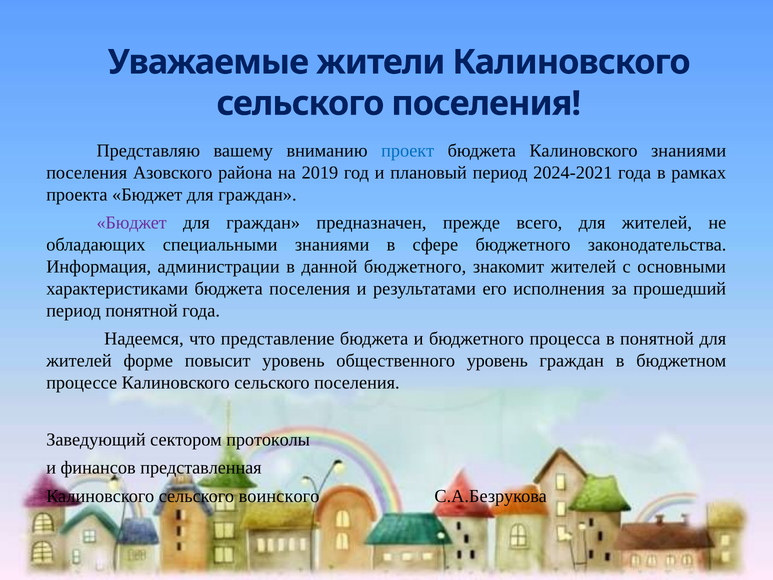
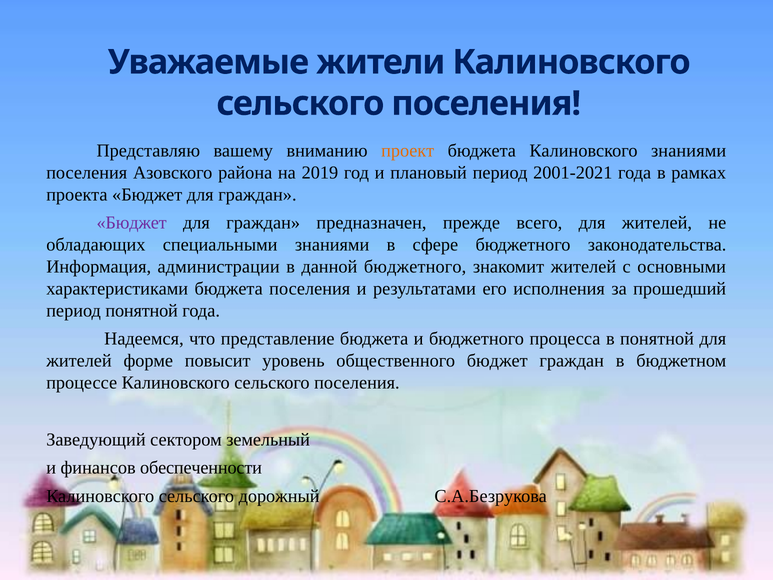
проект colour: blue -> orange
2024-2021: 2024-2021 -> 2001-2021
общественного уровень: уровень -> бюджет
протоколы: протоколы -> земельный
представленная: представленная -> обеспеченности
воинского: воинского -> дорожный
